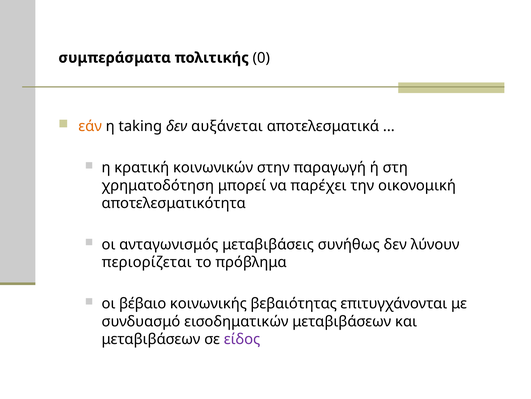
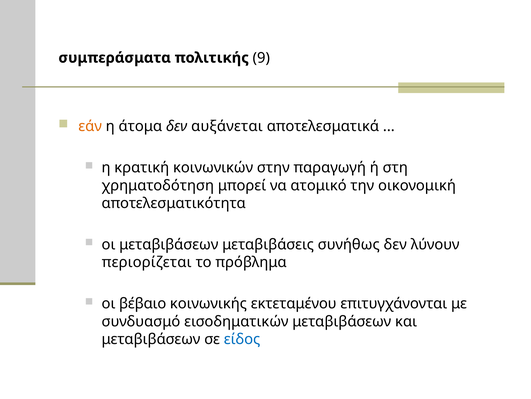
0: 0 -> 9
taking: taking -> άτομα
παρέχει: παρέχει -> ατομικό
οι ανταγωνισμός: ανταγωνισμός -> μεταβιβάσεων
βεβαιότητας: βεβαιότητας -> εκτεταμένου
είδος colour: purple -> blue
